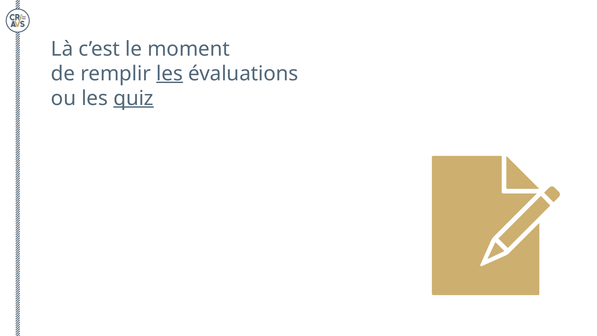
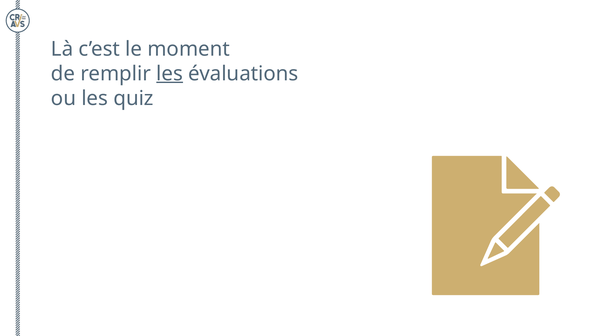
quiz underline: present -> none
